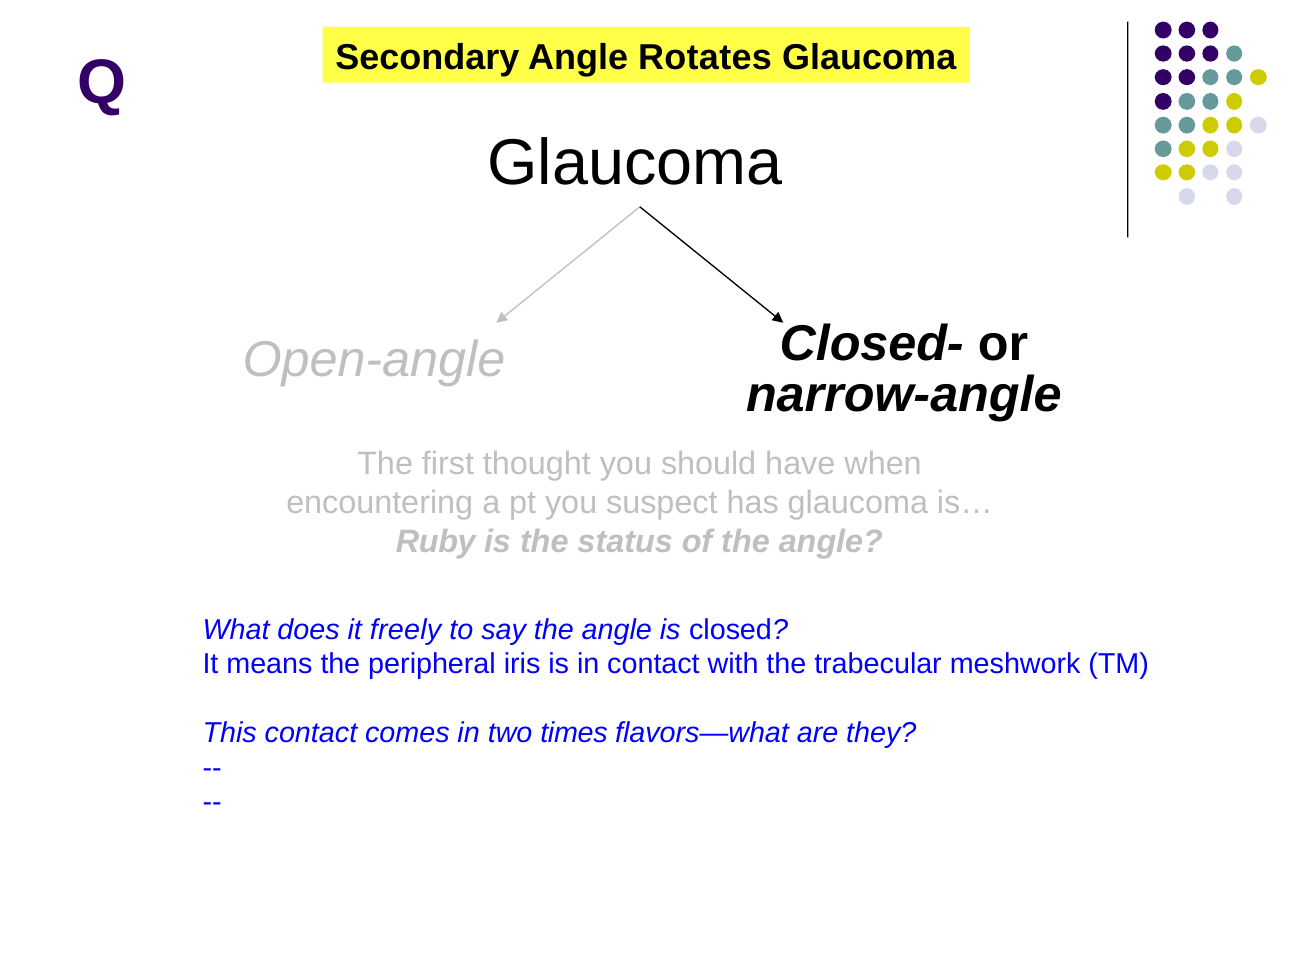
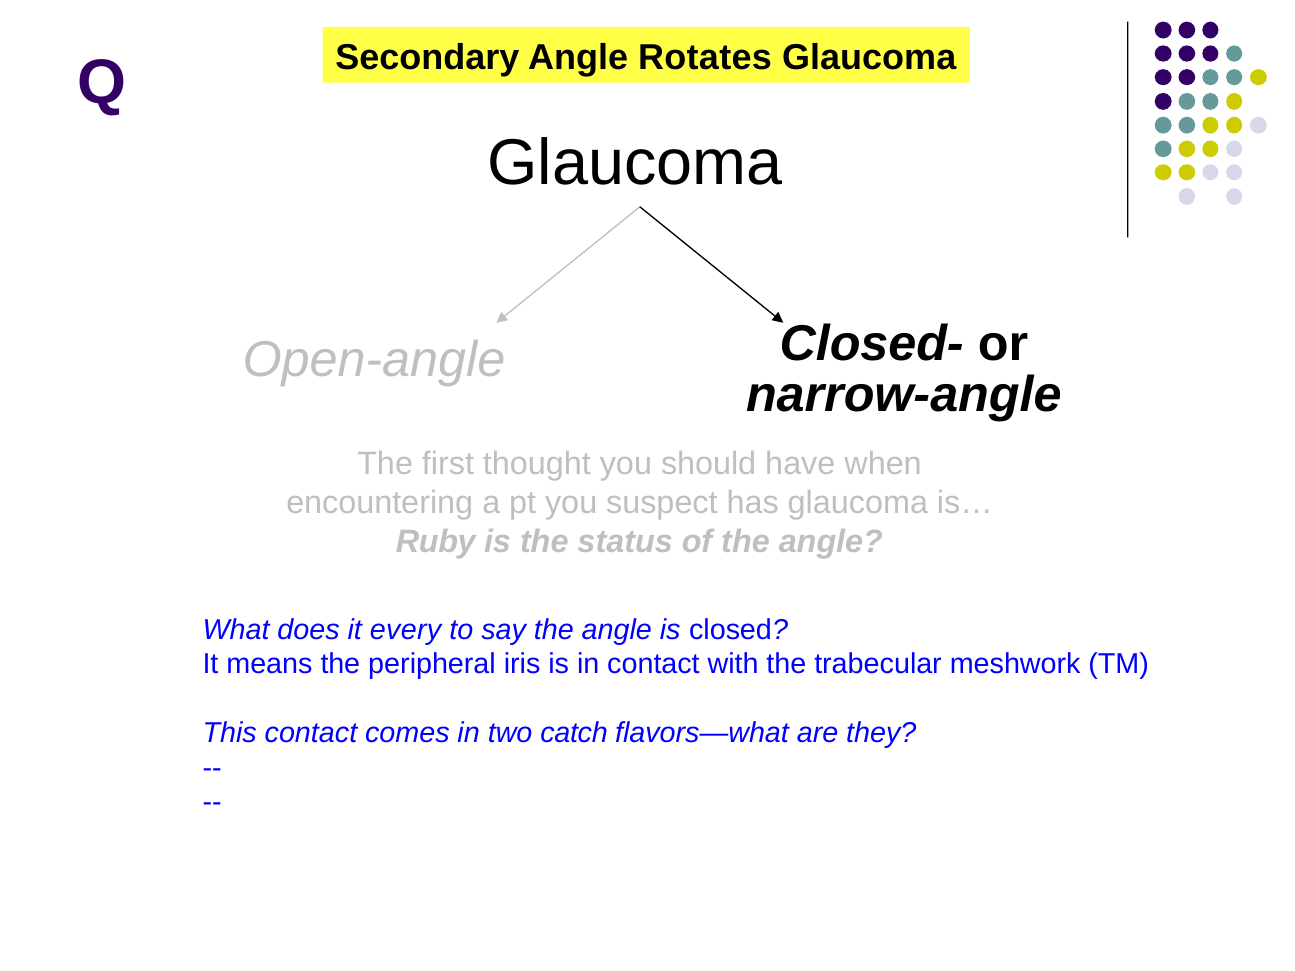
freely: freely -> every
times: times -> catch
